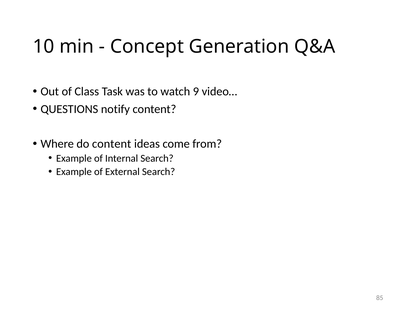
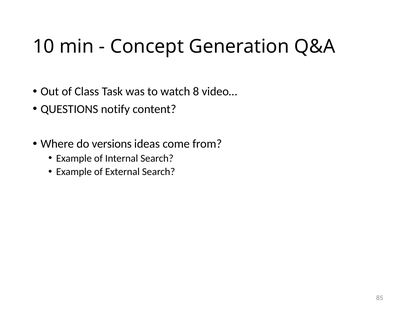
9: 9 -> 8
do content: content -> versions
